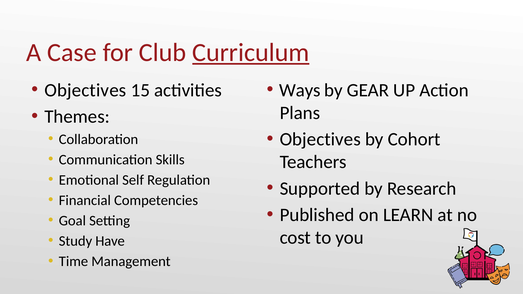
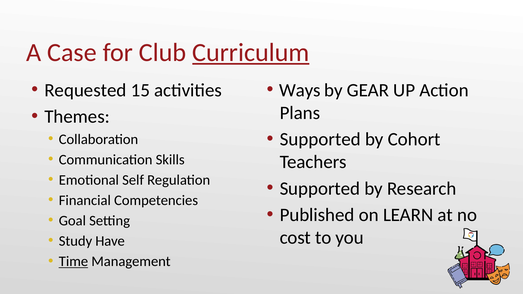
Objectives at (85, 90): Objectives -> Requested
Objectives at (320, 139): Objectives -> Supported
Time underline: none -> present
